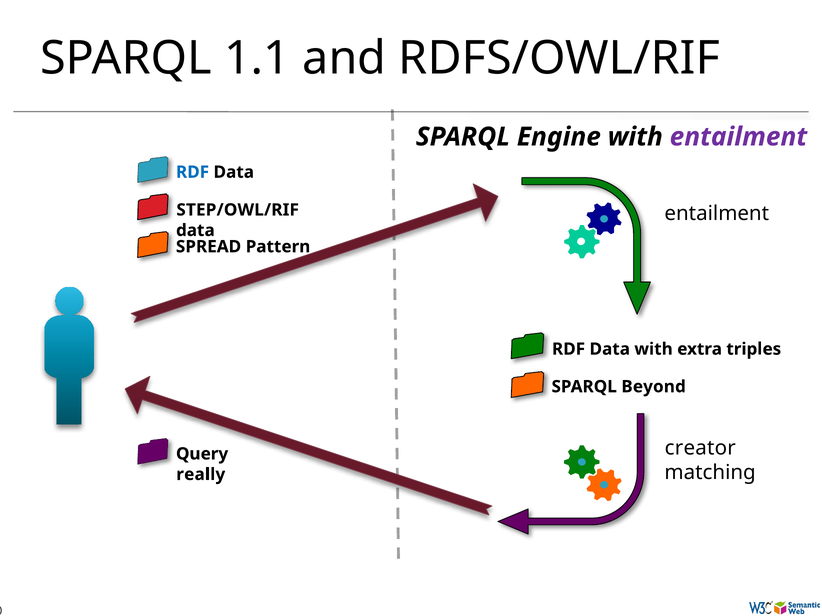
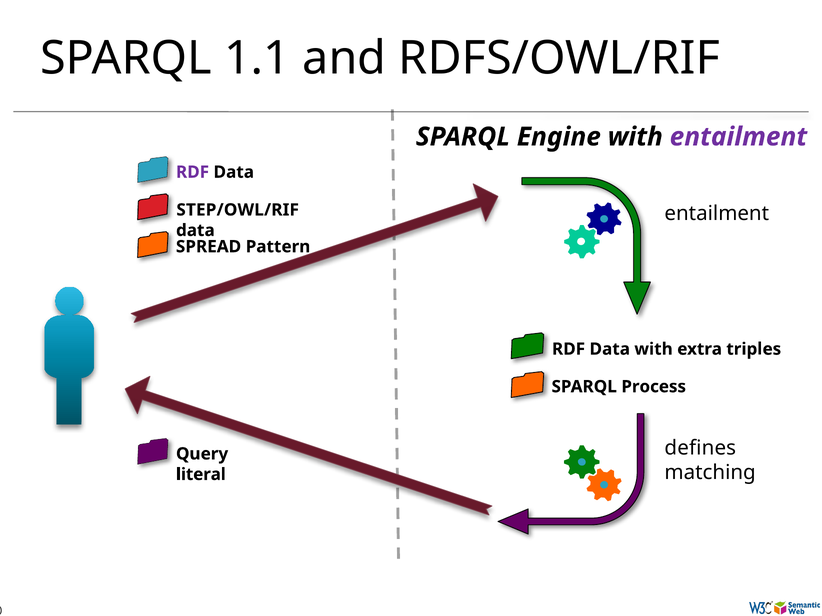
RDF at (193, 172) colour: blue -> purple
Beyond: Beyond -> Process
creator: creator -> defines
really: really -> literal
